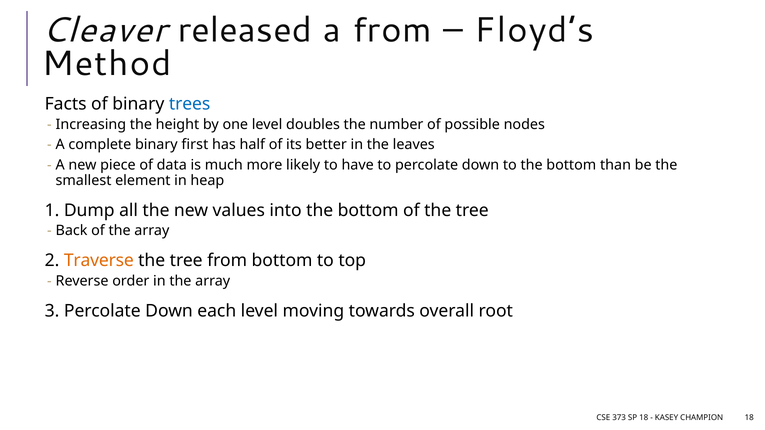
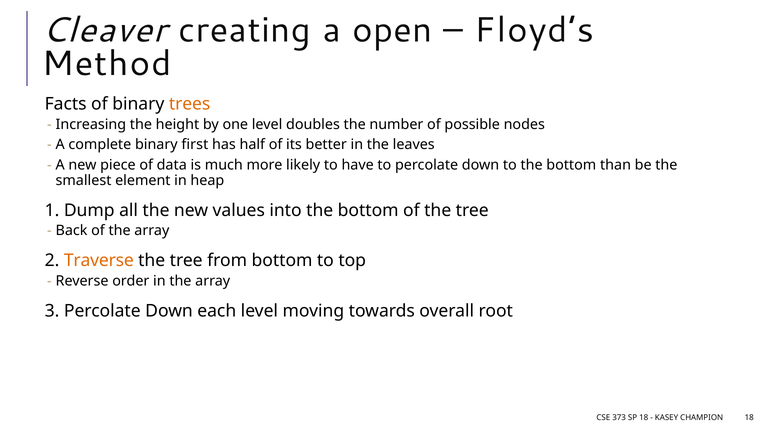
released: released -> creating
a from: from -> open
trees colour: blue -> orange
